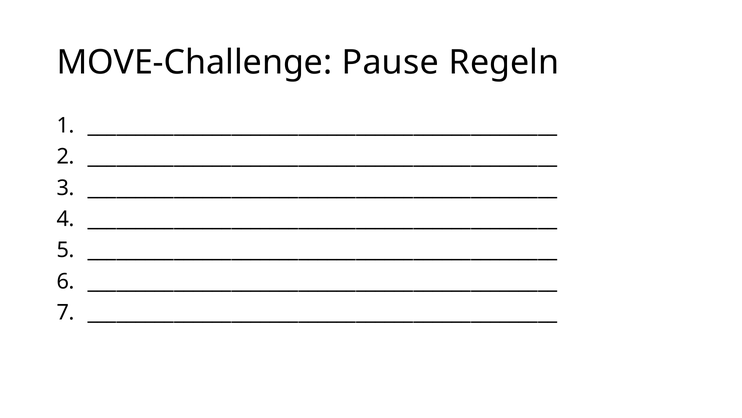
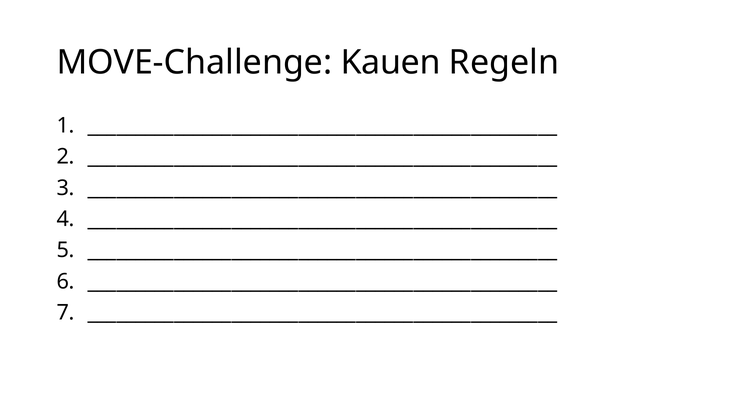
Pause: Pause -> Kauen
